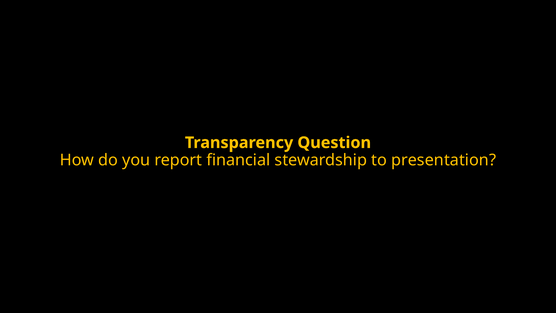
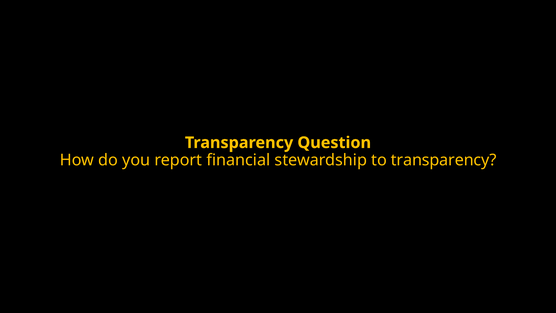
to presentation: presentation -> transparency
